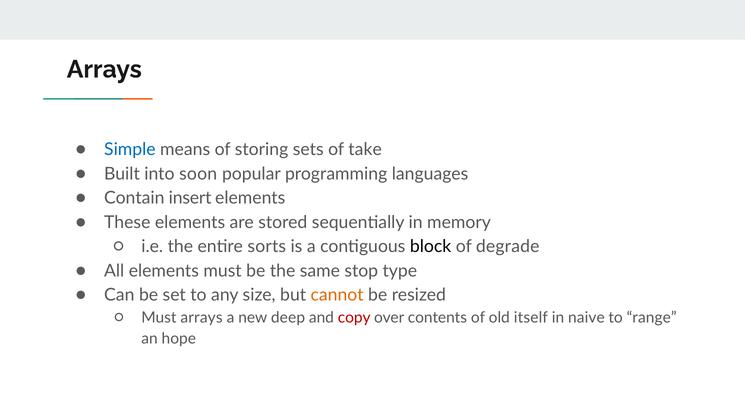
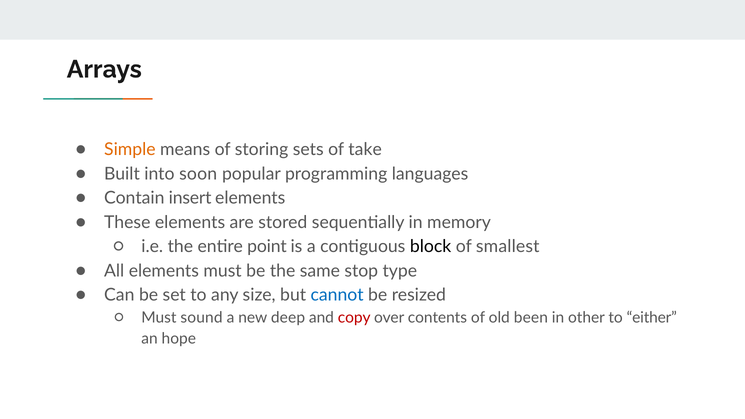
Simple colour: blue -> orange
sorts: sorts -> point
degrade: degrade -> smallest
cannot colour: orange -> blue
Must arrays: arrays -> sound
itself: itself -> been
naive: naive -> other
range: range -> either
